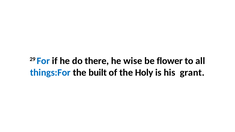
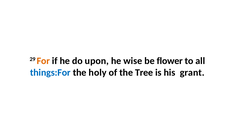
For colour: blue -> orange
there: there -> upon
built: built -> holy
Holy: Holy -> Tree
